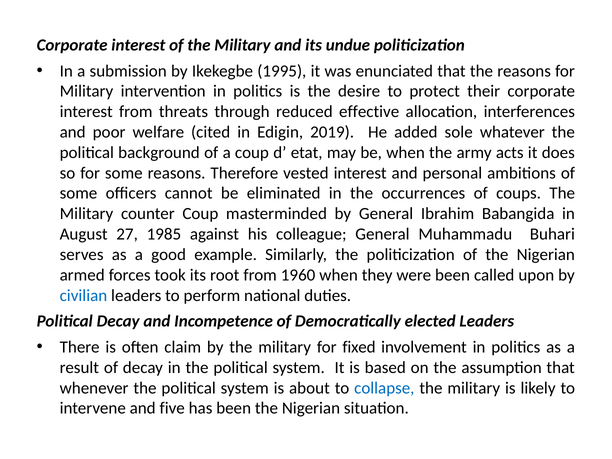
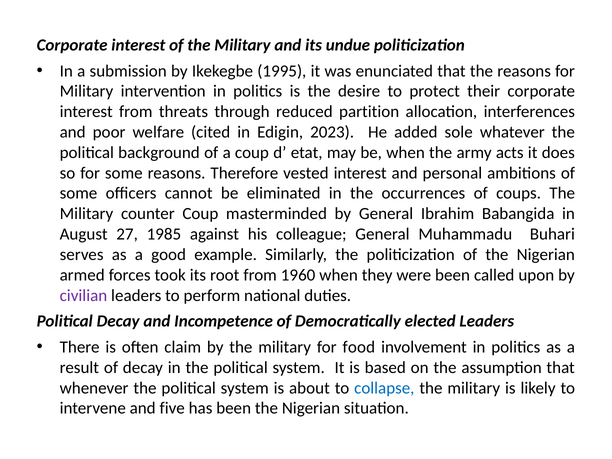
effective: effective -> partition
2019: 2019 -> 2023
civilian colour: blue -> purple
fixed: fixed -> food
